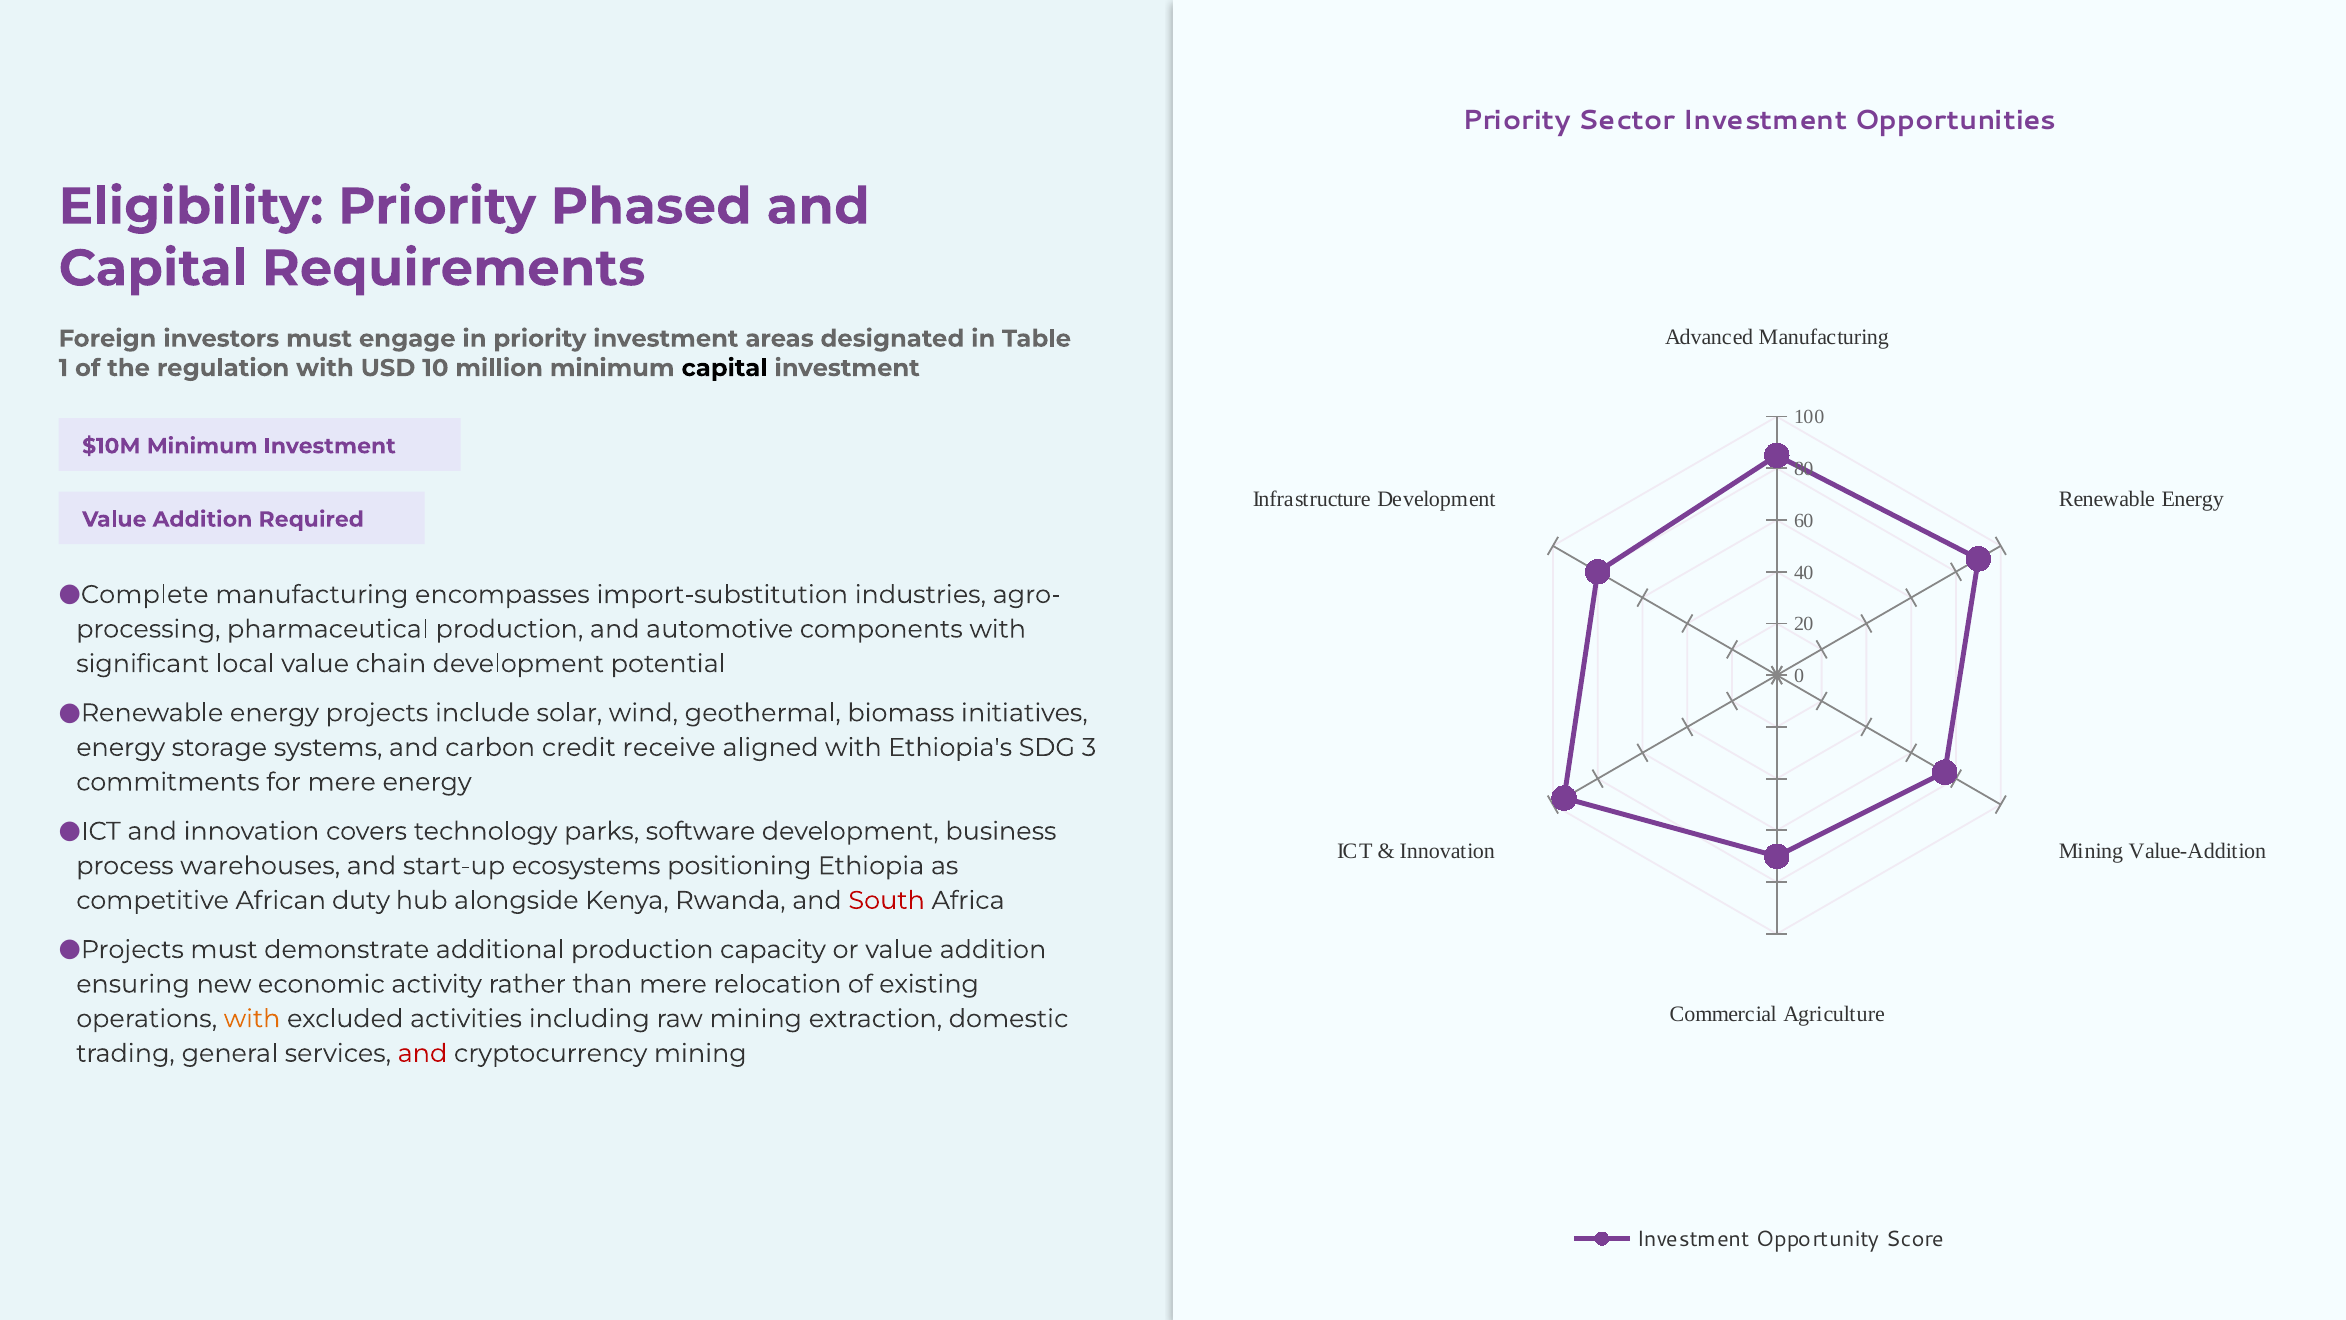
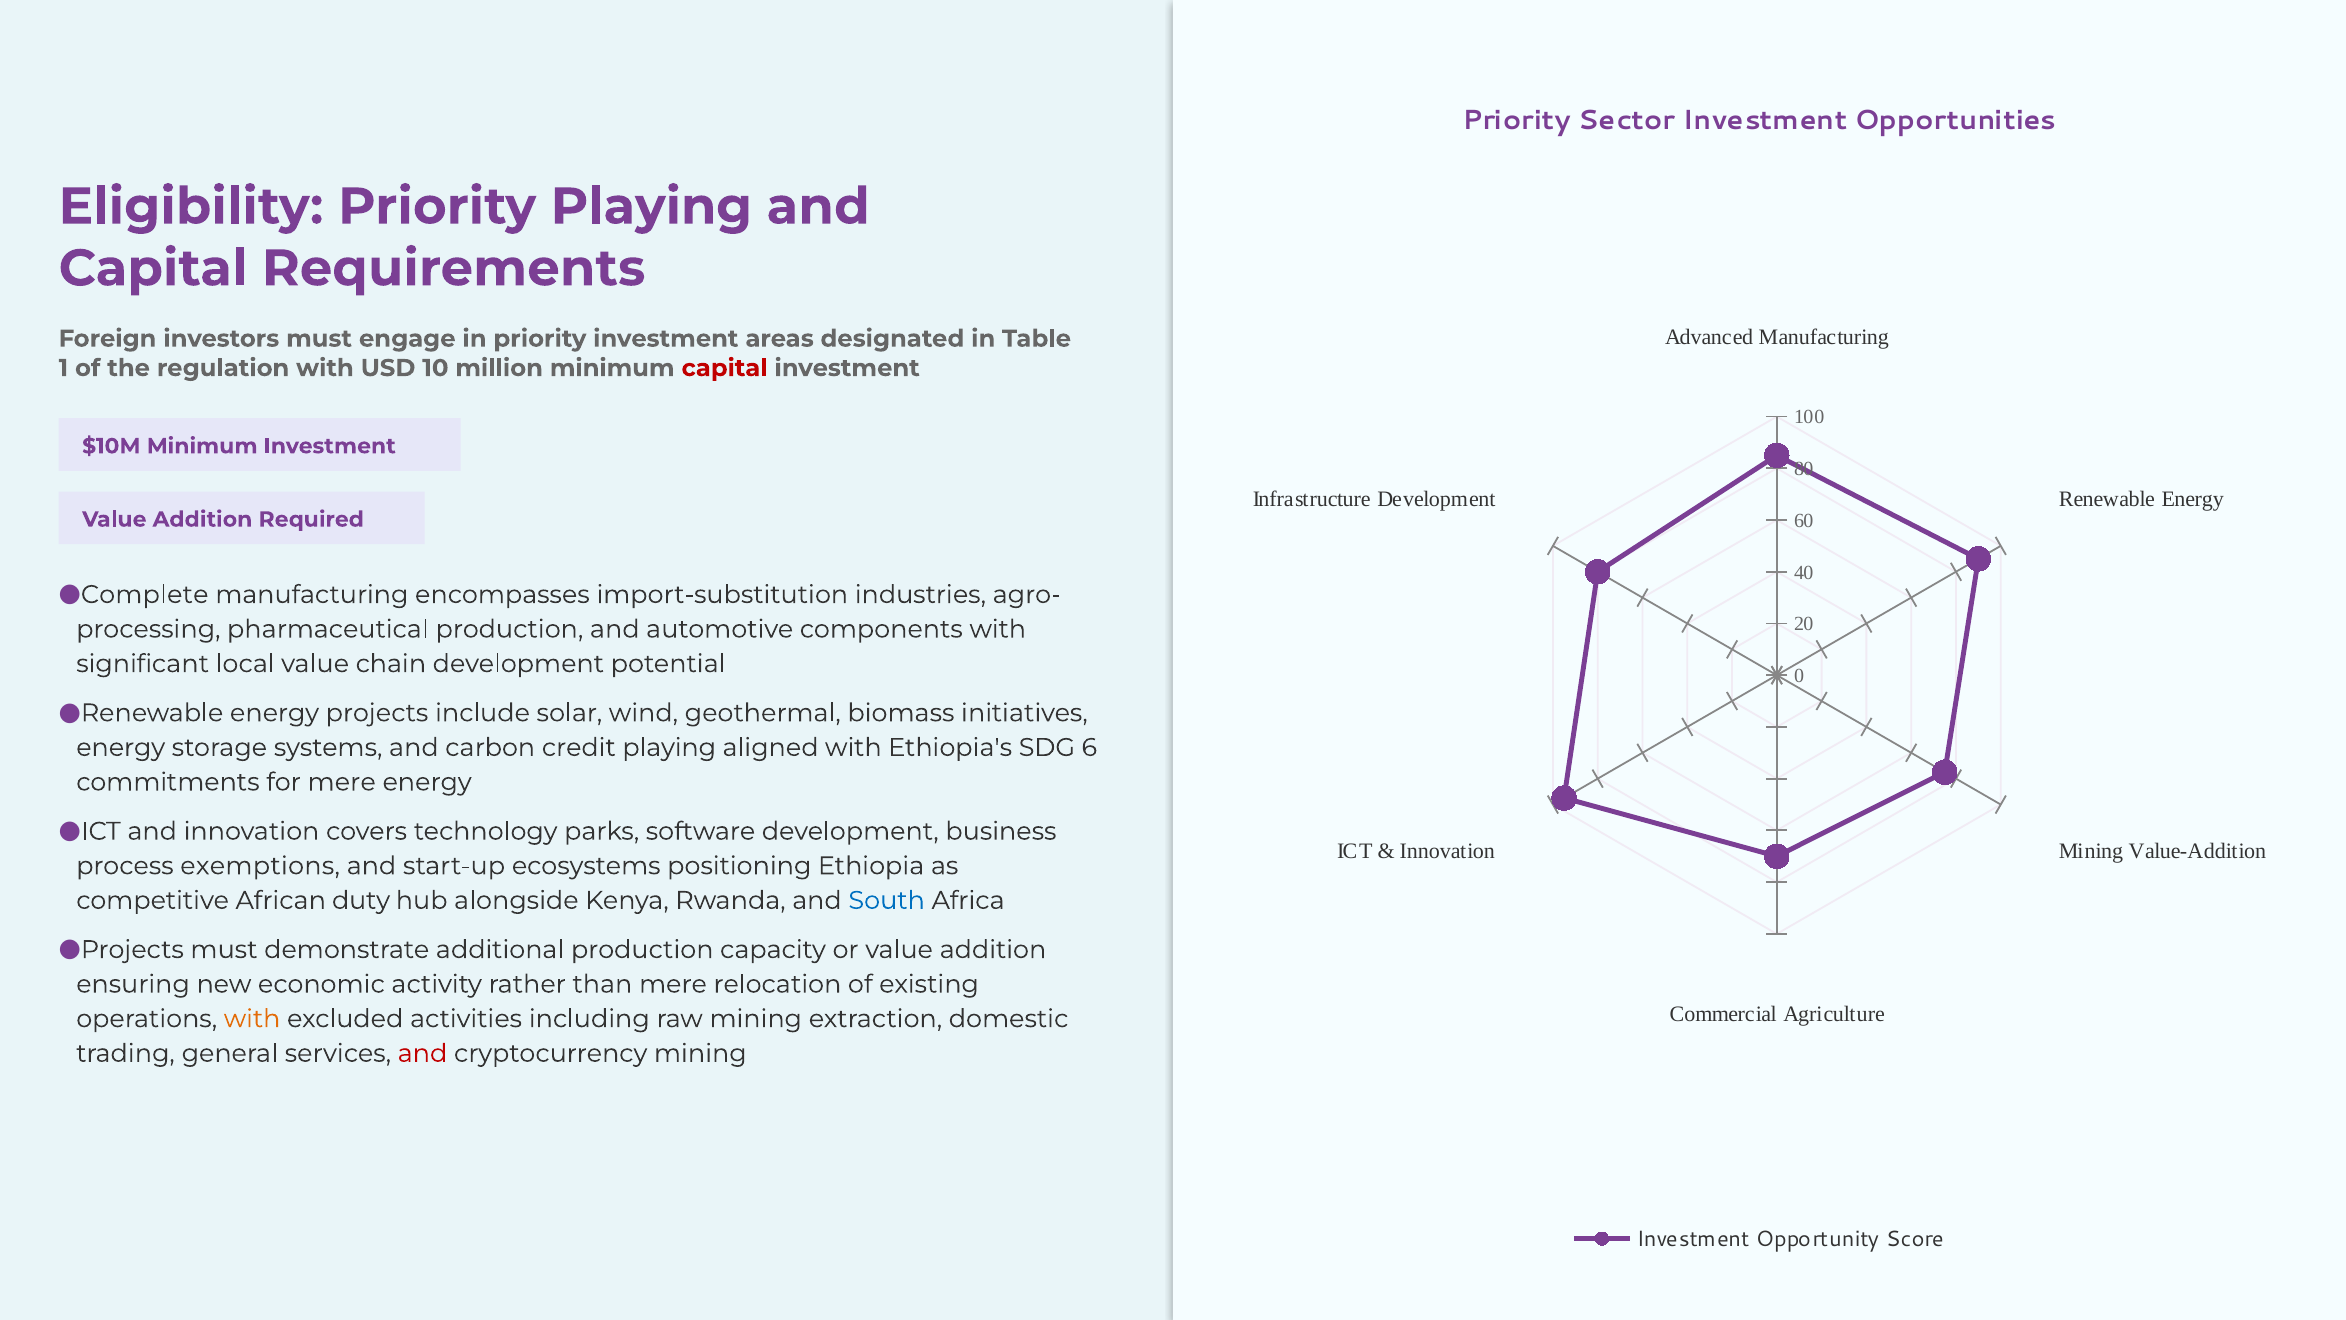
Priority Phased: Phased -> Playing
capital at (725, 368) colour: black -> red
credit receive: receive -> playing
3: 3 -> 6
warehouses: warehouses -> exemptions
South colour: red -> blue
